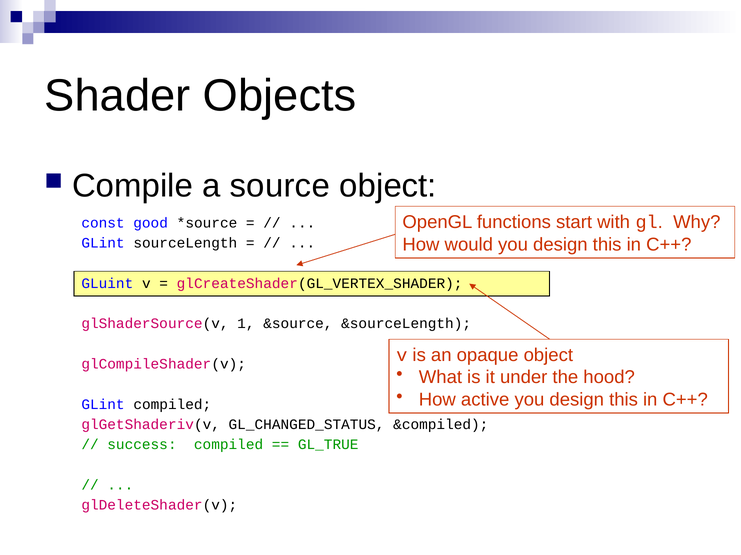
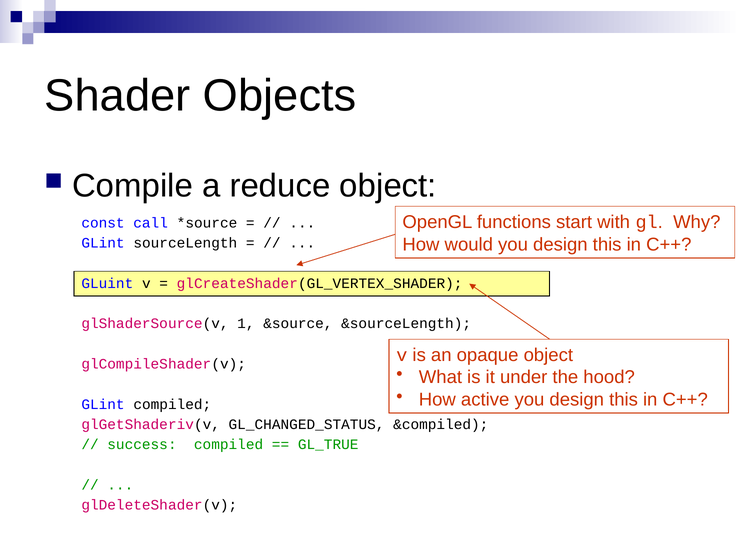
source: source -> reduce
good: good -> call
